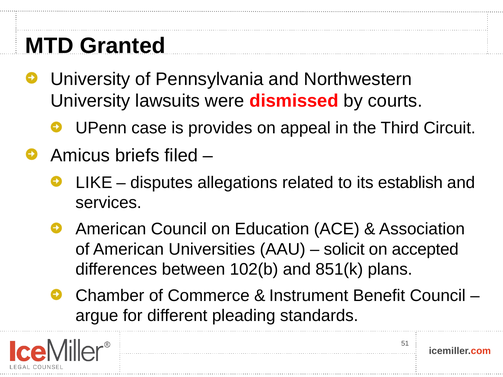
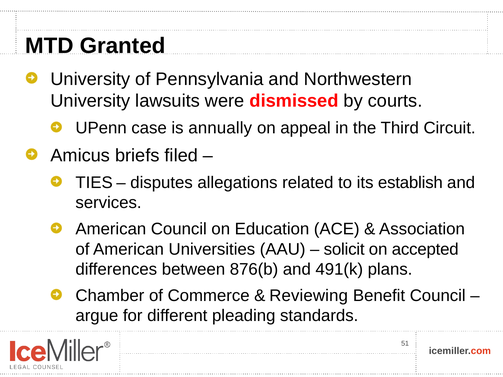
provides: provides -> annually
LIKE: LIKE -> TIES
102(b: 102(b -> 876(b
851(k: 851(k -> 491(k
Instrument: Instrument -> Reviewing
